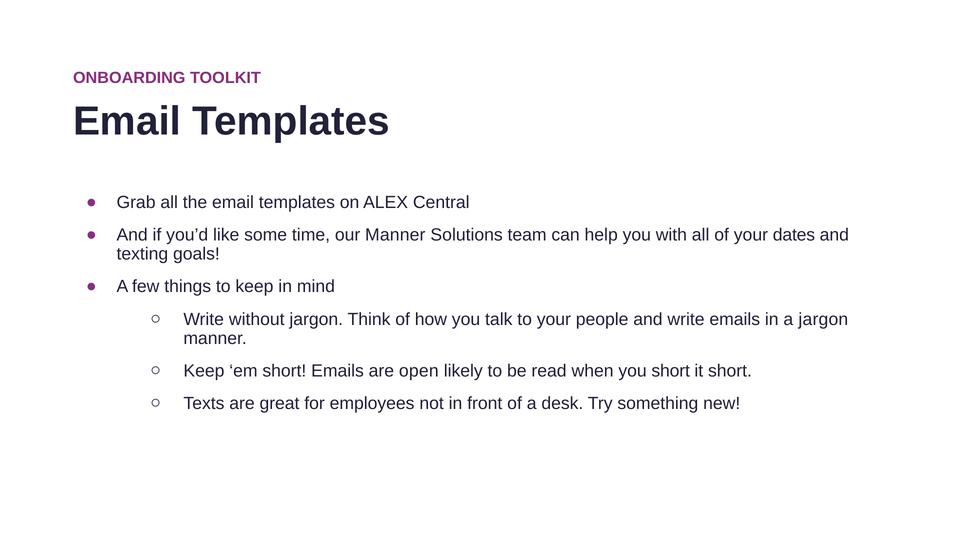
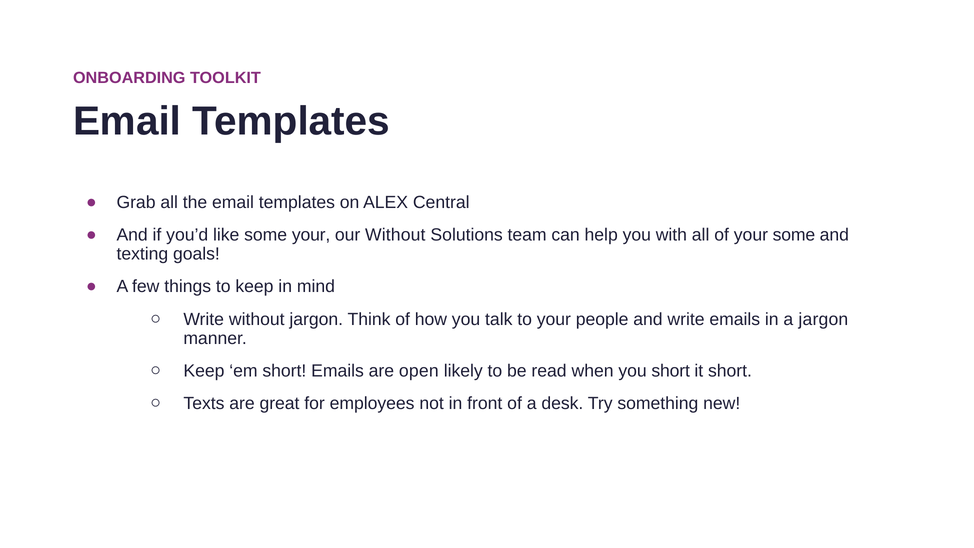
some time: time -> your
our Manner: Manner -> Without
your dates: dates -> some
